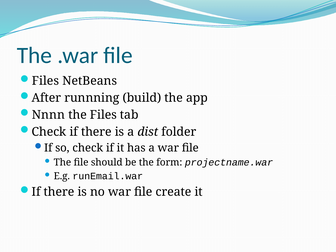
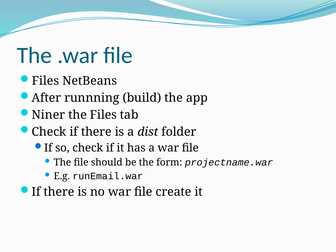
Nnnn: Nnnn -> Niner
